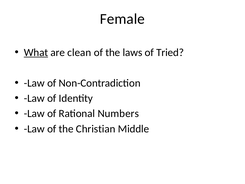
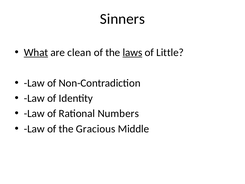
Female: Female -> Sinners
laws underline: none -> present
Tried: Tried -> Little
Christian: Christian -> Gracious
